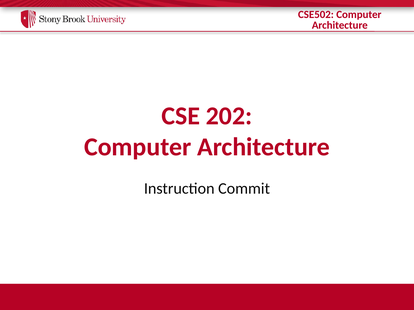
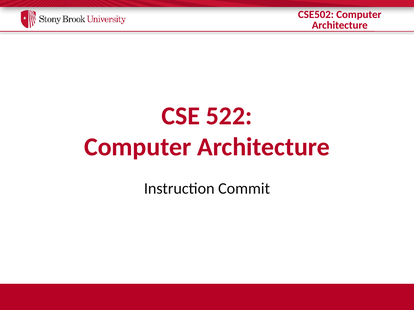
202: 202 -> 522
